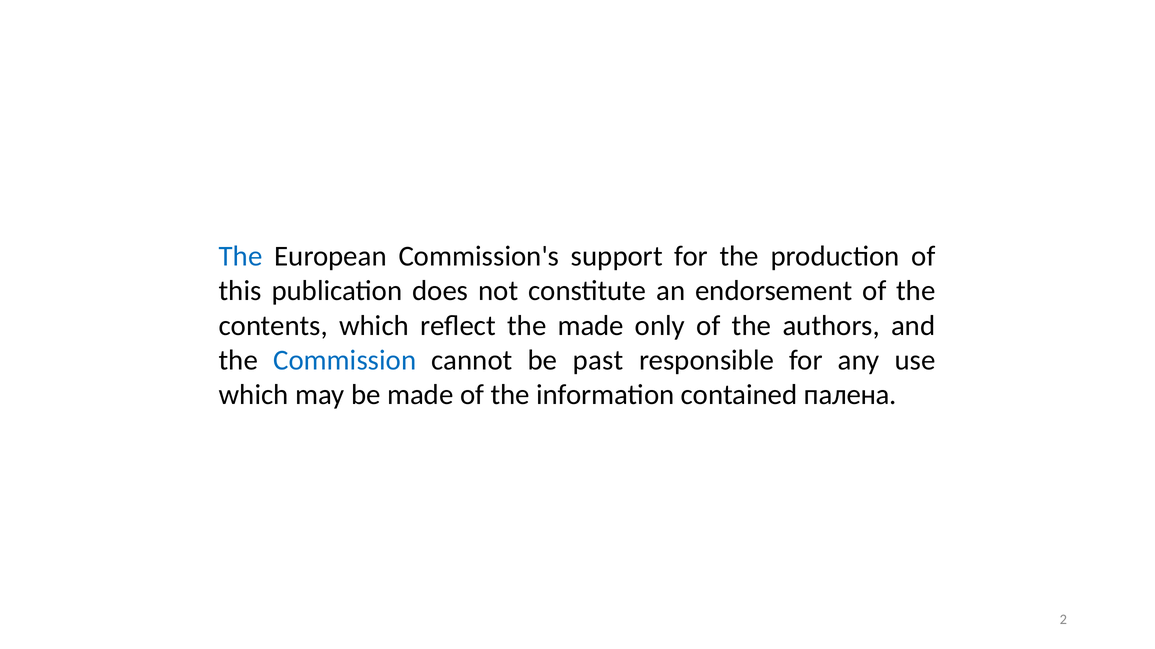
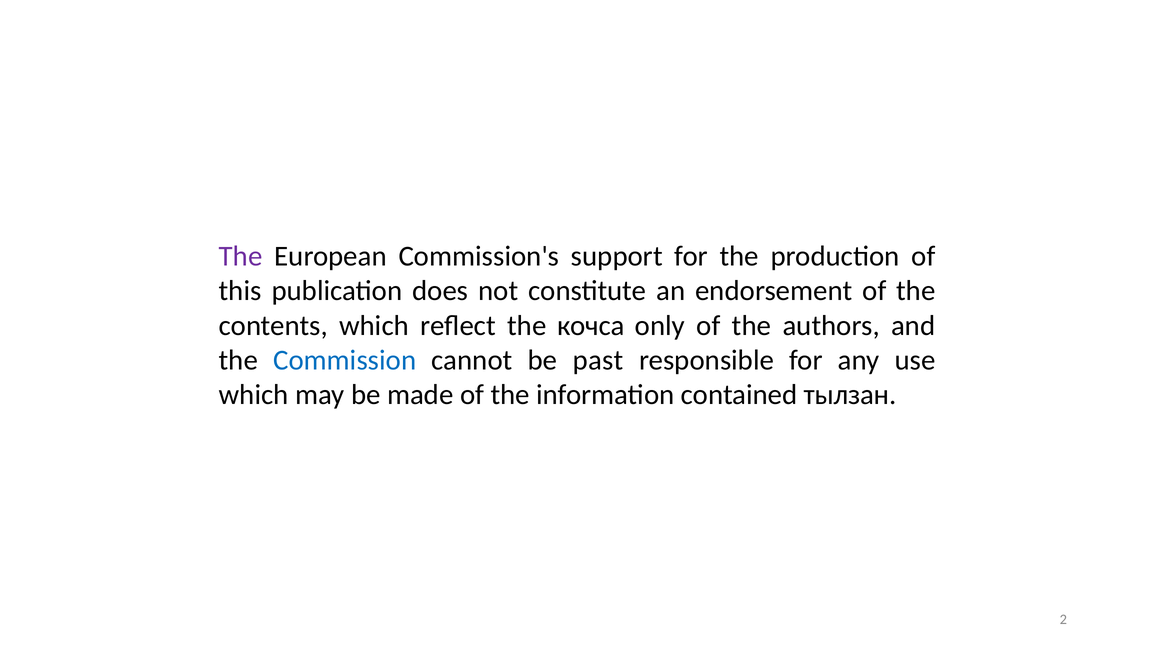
The at (241, 257) colour: blue -> purple
the made: made -> кочса
палена: палена -> тылзан
